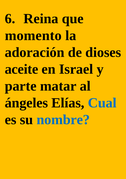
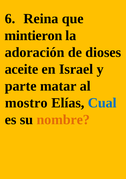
momento: momento -> mintieron
ángeles: ángeles -> mostro
nombre colour: blue -> orange
